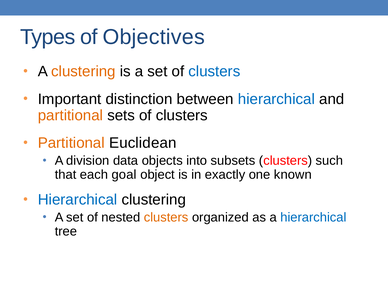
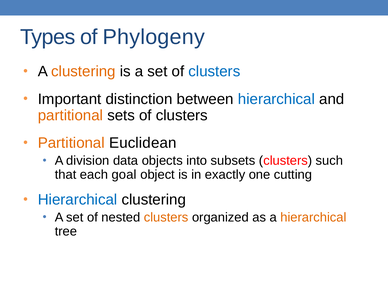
Objectives: Objectives -> Phylogeny
known: known -> cutting
hierarchical at (313, 217) colour: blue -> orange
